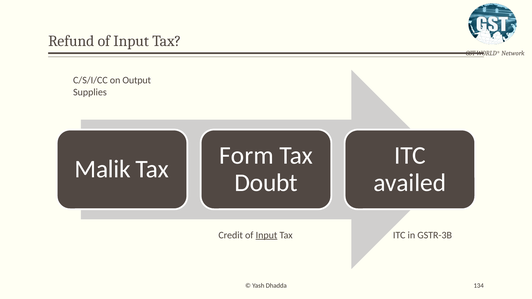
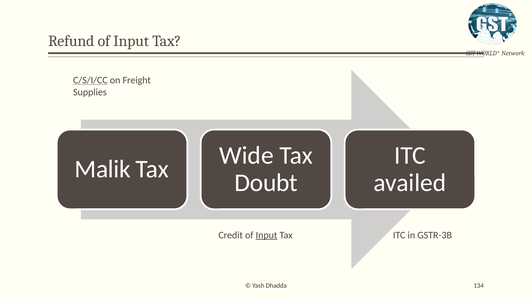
C/S/I/CC underline: none -> present
Output: Output -> Freight
Form: Form -> Wide
